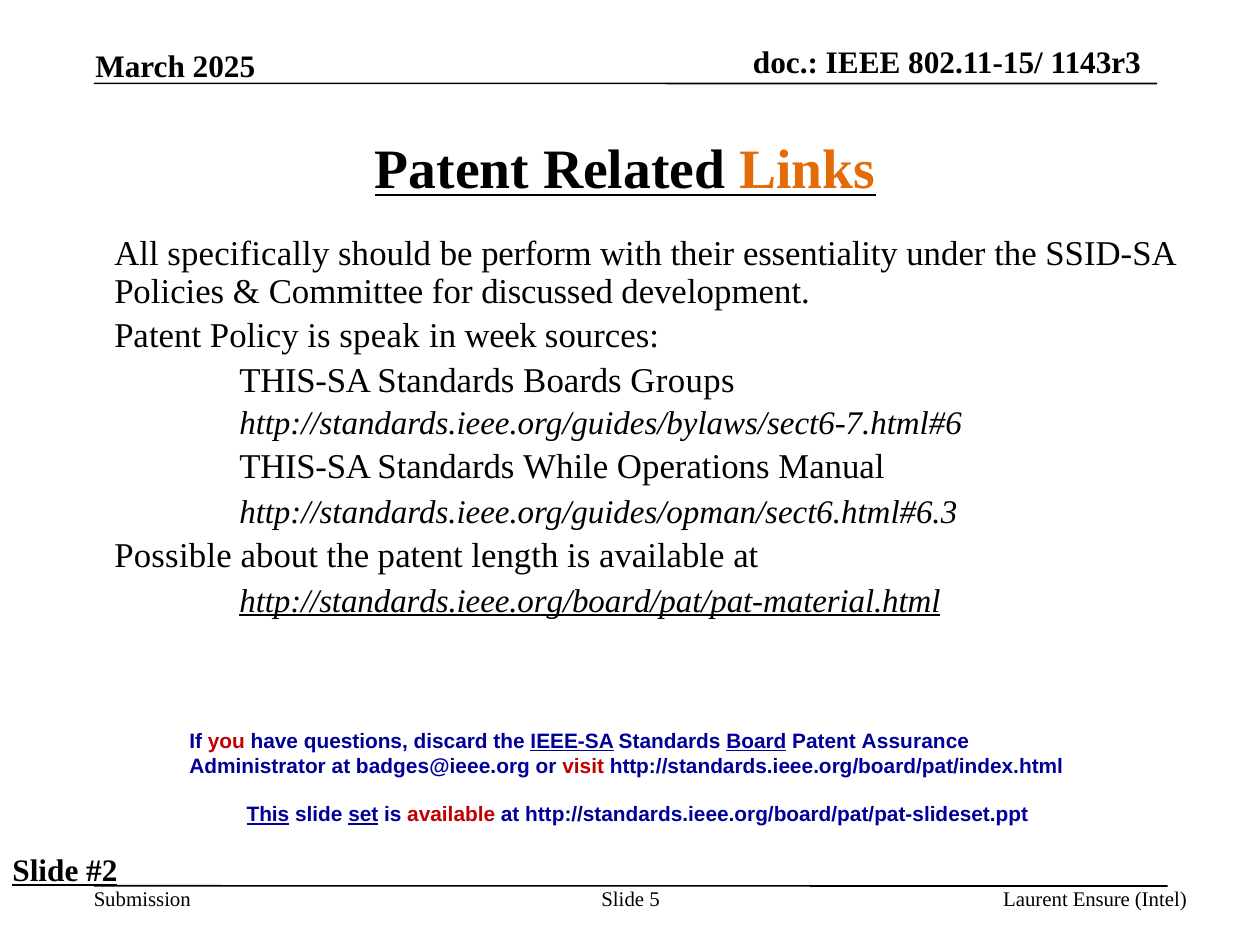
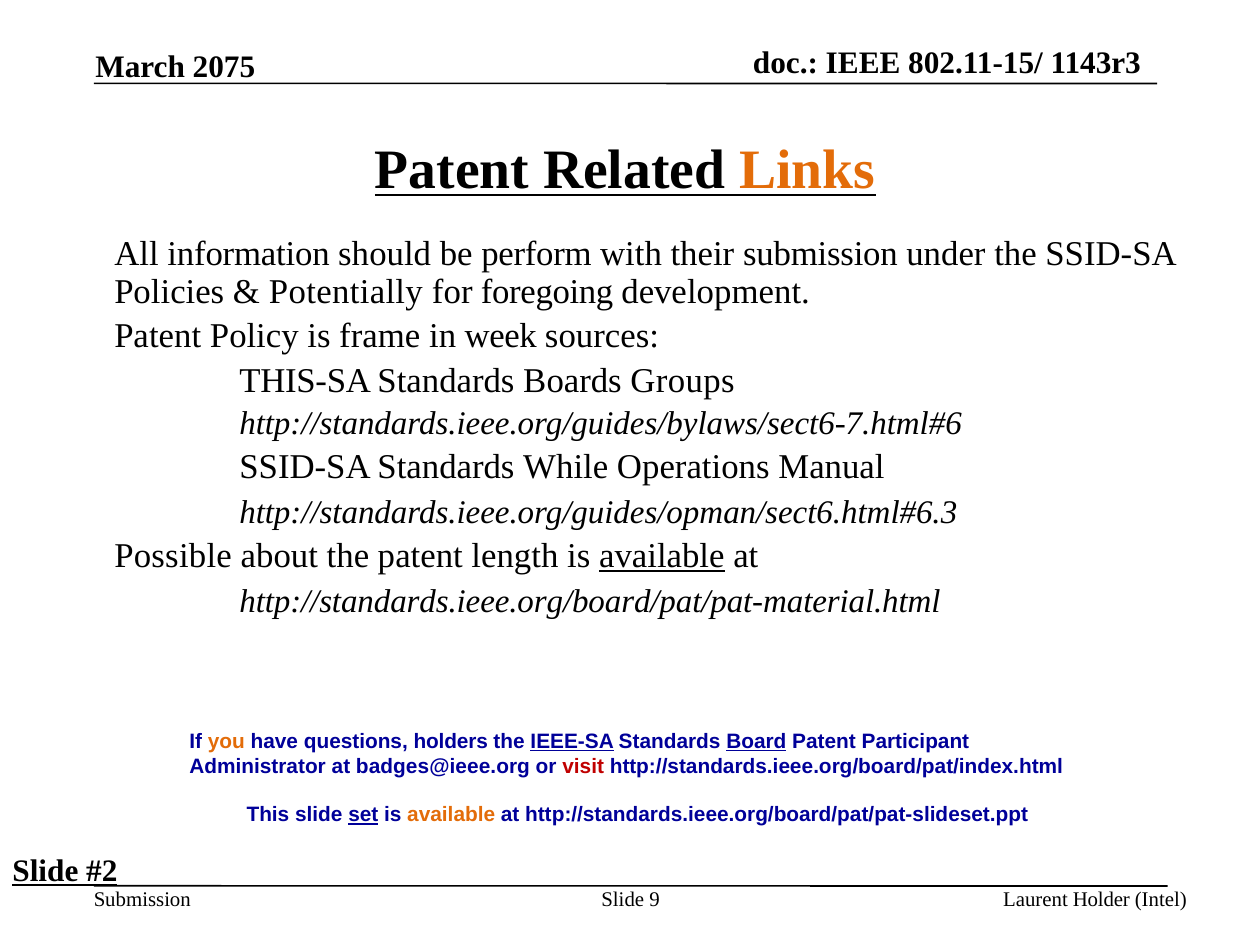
2025: 2025 -> 2075
specifically: specifically -> information
their essentiality: essentiality -> submission
Committee: Committee -> Potentially
discussed: discussed -> foregoing
speak: speak -> frame
THIS-SA at (305, 467): THIS-SA -> SSID-SA
available at (662, 556) underline: none -> present
http://standards.ieee.org/board/pat/pat-material.html underline: present -> none
you colour: red -> orange
discard: discard -> holders
Assurance: Assurance -> Participant
This underline: present -> none
available at (451, 815) colour: red -> orange
5: 5 -> 9
Ensure: Ensure -> Holder
